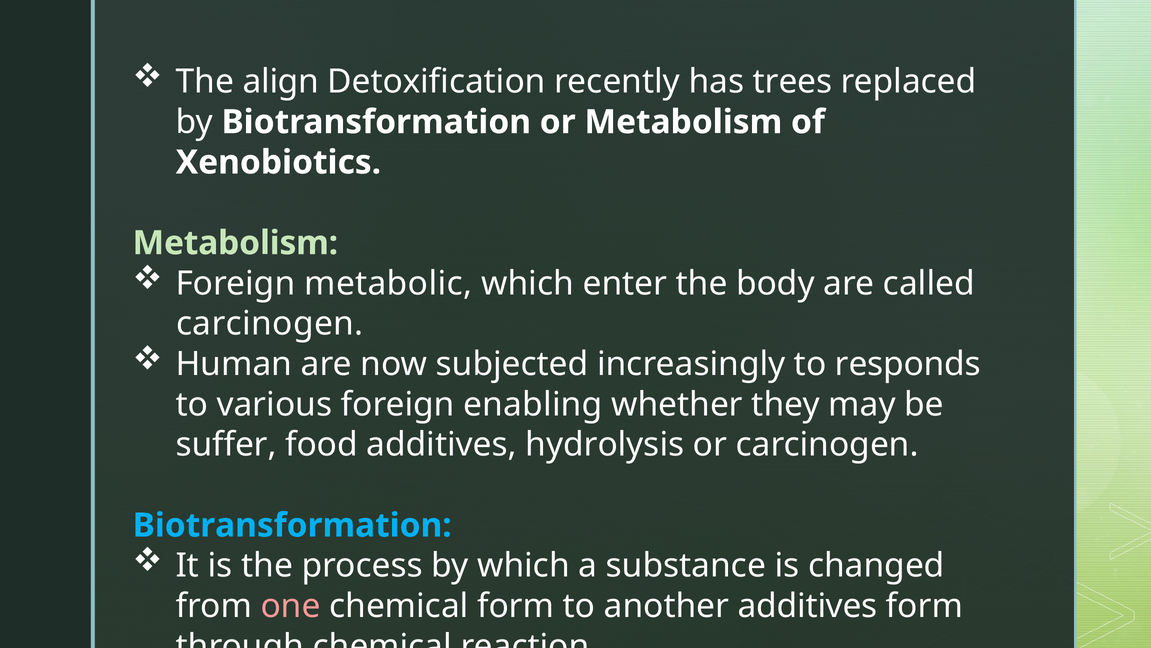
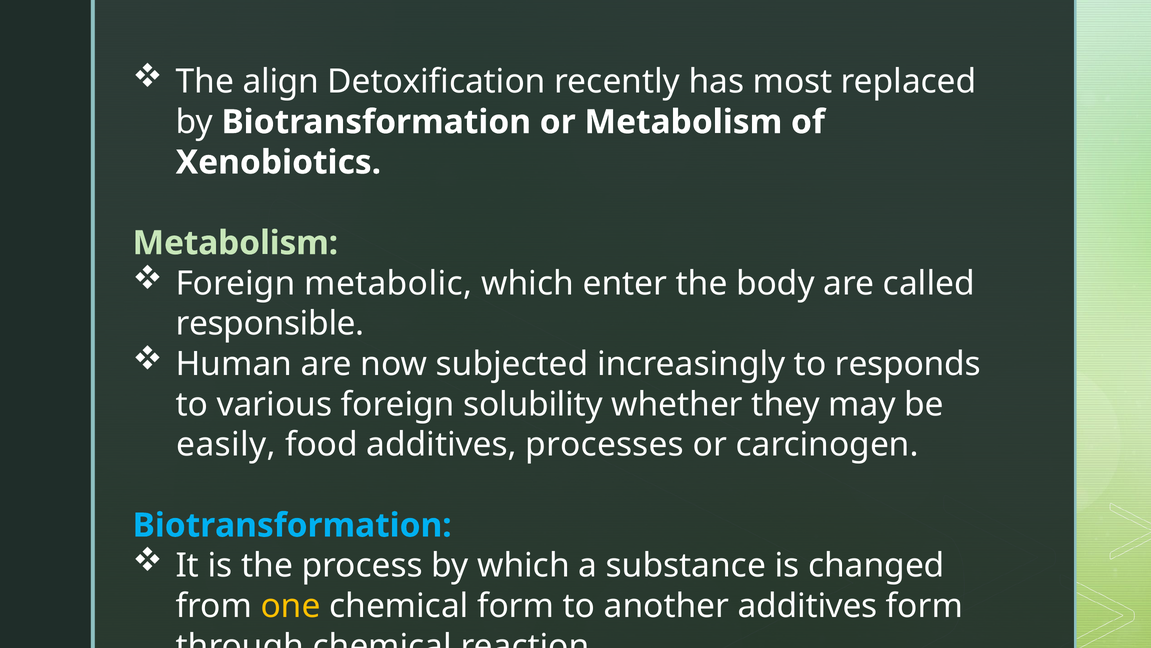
trees: trees -> most
carcinogen at (270, 324): carcinogen -> responsible
enabling: enabling -> solubility
suffer: suffer -> easily
hydrolysis: hydrolysis -> processes
one colour: pink -> yellow
